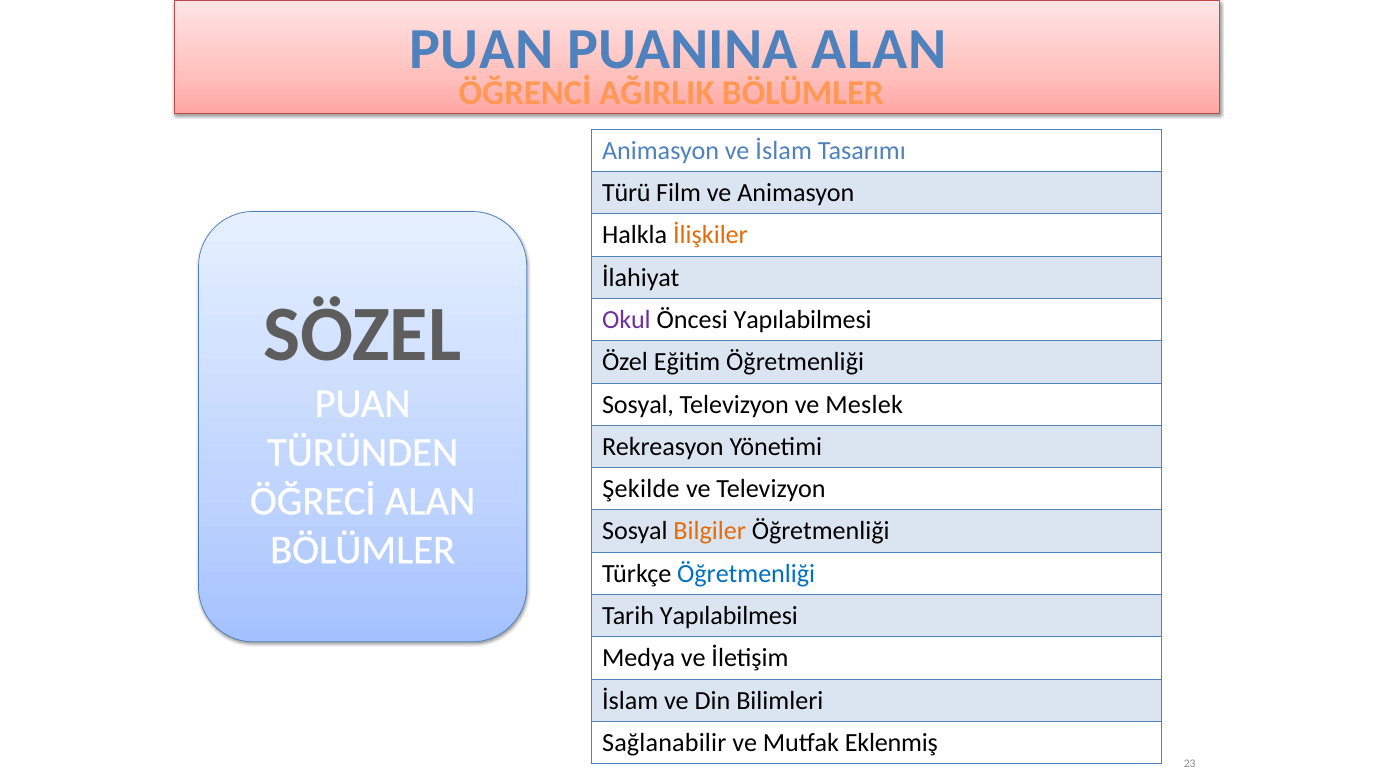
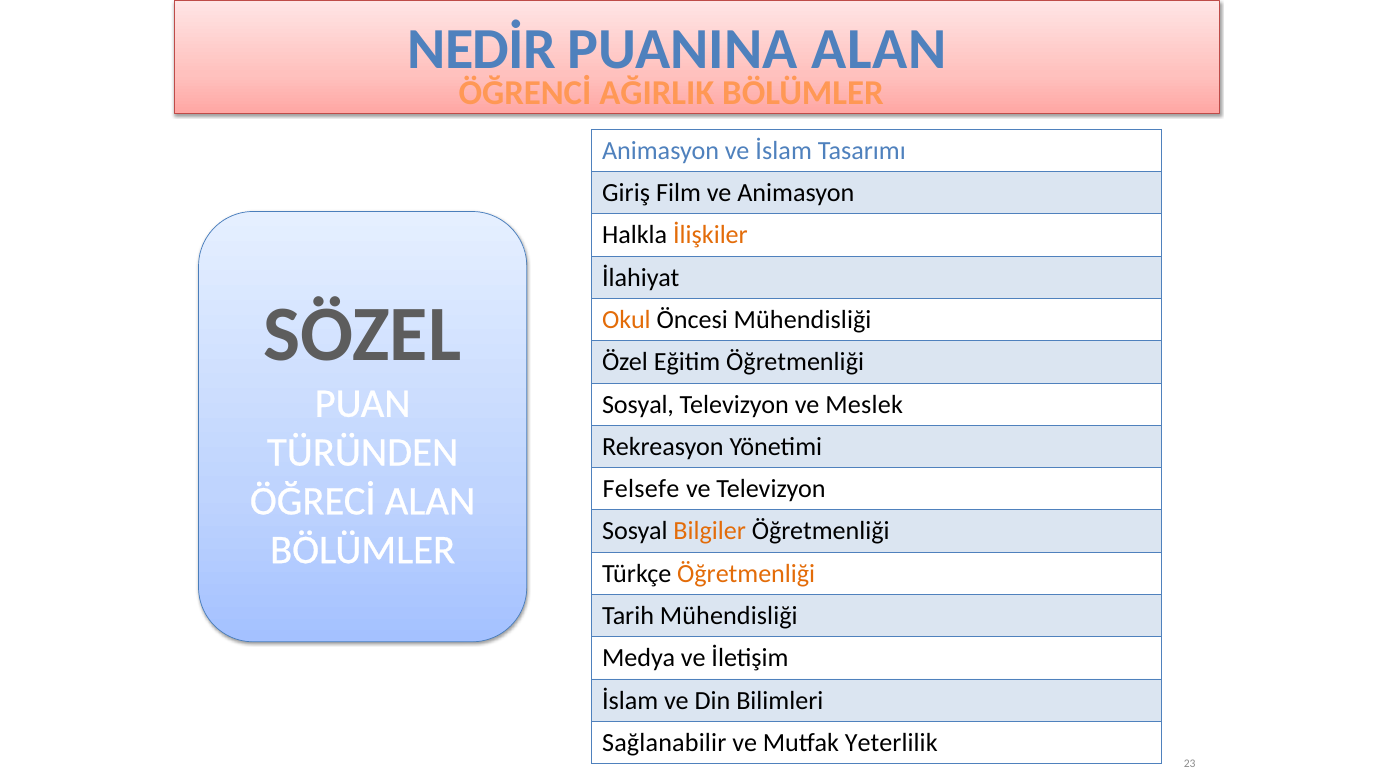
PUAN at (481, 50): PUAN -> NEDİR
Türü: Türü -> Giriş
Okul colour: purple -> orange
Öncesi Yapılabilmesi: Yapılabilmesi -> Mühendisliği
Şekilde: Şekilde -> Felsefe
Öğretmenliği at (746, 574) colour: blue -> orange
Tarih Yapılabilmesi: Yapılabilmesi -> Mühendisliği
Eklenmiş: Eklenmiş -> Yeterlilik
